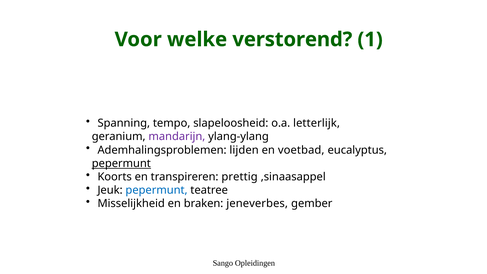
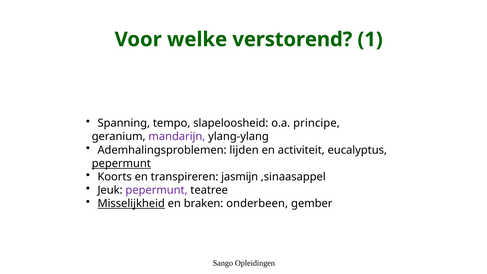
letterlijk: letterlijk -> principe
voetbad: voetbad -> activiteit
prettig: prettig -> jasmijn
pepermunt at (157, 190) colour: blue -> purple
Misselijkheid underline: none -> present
jeneverbes: jeneverbes -> onderbeen
